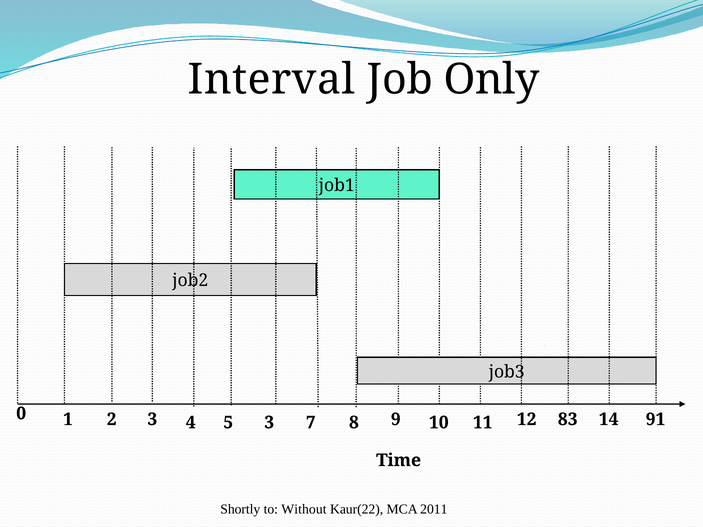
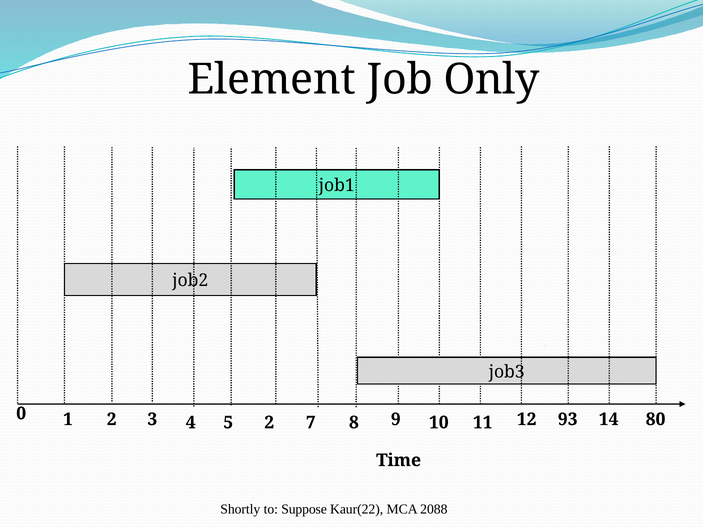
Interval: Interval -> Element
83: 83 -> 93
5 3: 3 -> 2
91: 91 -> 80
Without: Without -> Suppose
2011: 2011 -> 2088
